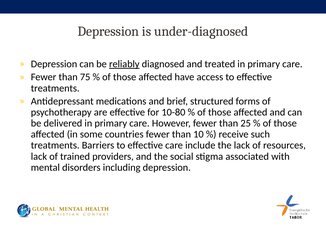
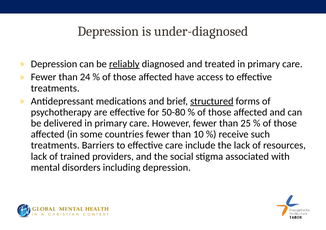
75: 75 -> 24
structured underline: none -> present
10-80: 10-80 -> 50-80
